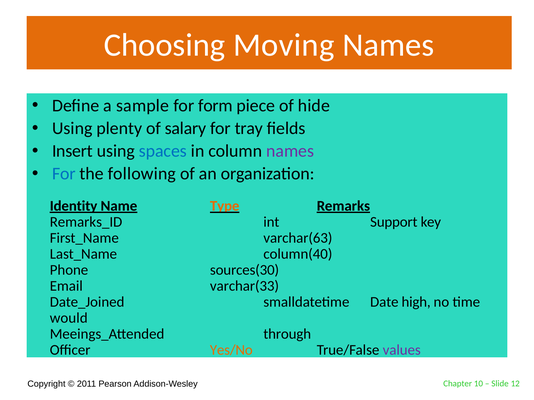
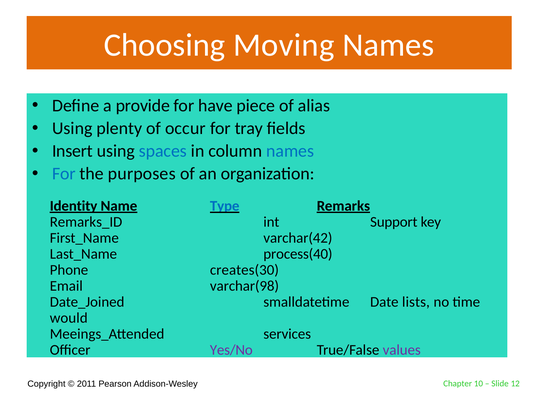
sample: sample -> provide
form: form -> have
hide: hide -> alias
salary: salary -> occur
names at (290, 151) colour: purple -> blue
following: following -> purposes
Type colour: orange -> blue
varchar(63: varchar(63 -> varchar(42
column(40: column(40 -> process(40
sources(30: sources(30 -> creates(30
varchar(33: varchar(33 -> varchar(98
high: high -> lists
through: through -> services
Yes/No colour: orange -> purple
